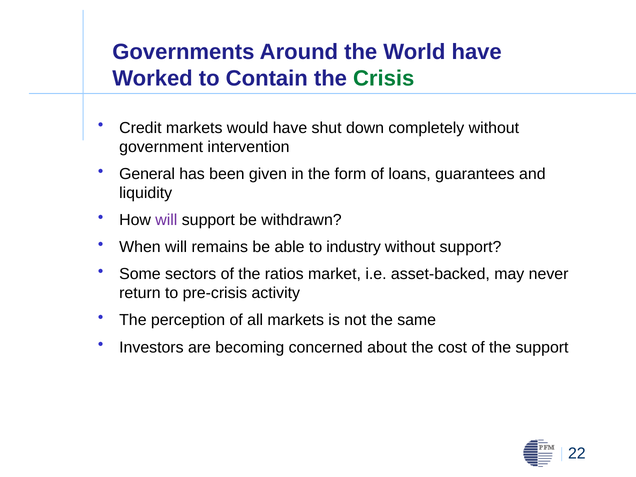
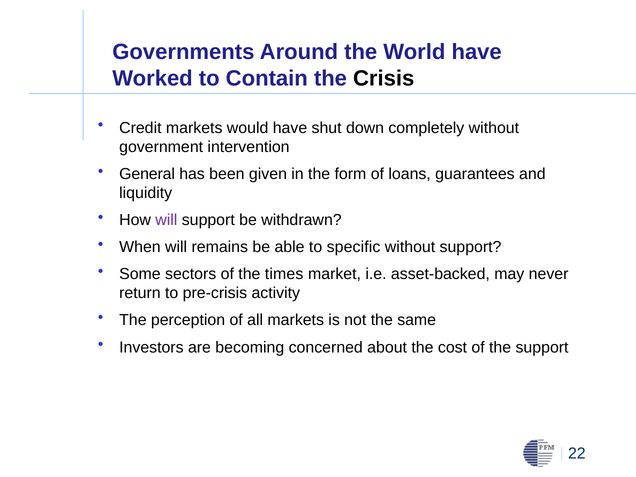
Crisis colour: green -> black
industry: industry -> specific
ratios: ratios -> times
